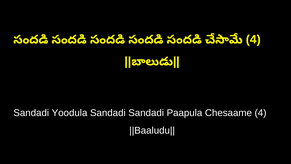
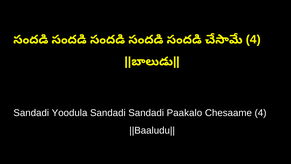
Paapula: Paapula -> Paakalo
